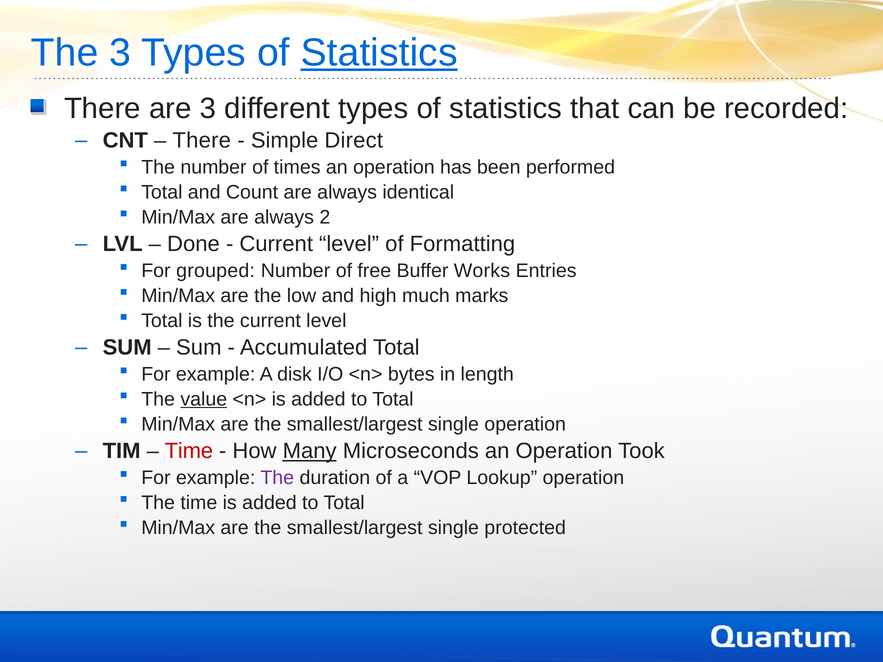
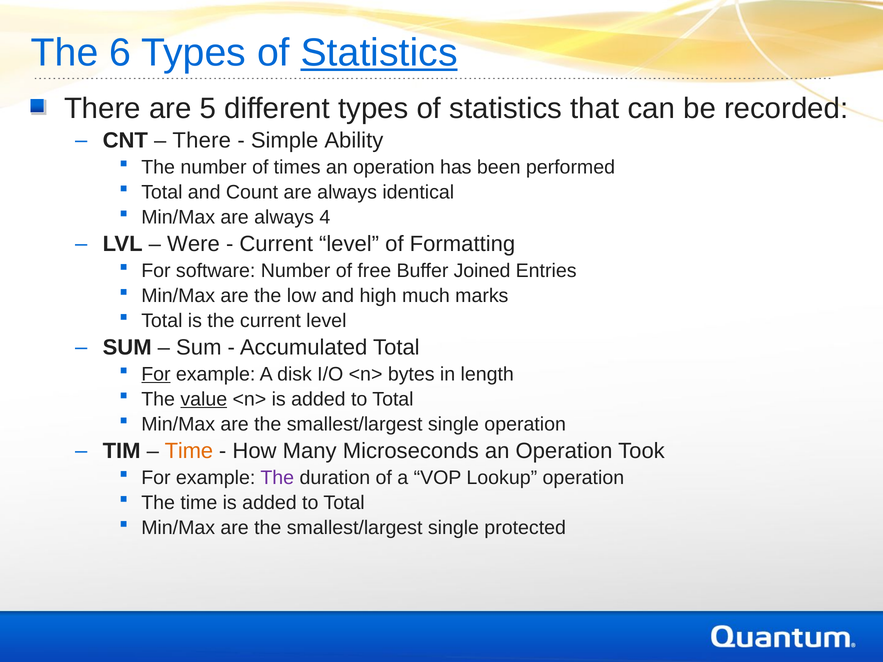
The 3: 3 -> 6
are 3: 3 -> 5
Direct: Direct -> Ability
2: 2 -> 4
Done: Done -> Were
grouped: grouped -> software
Works: Works -> Joined
For at (156, 374) underline: none -> present
Time at (189, 451) colour: red -> orange
Many underline: present -> none
